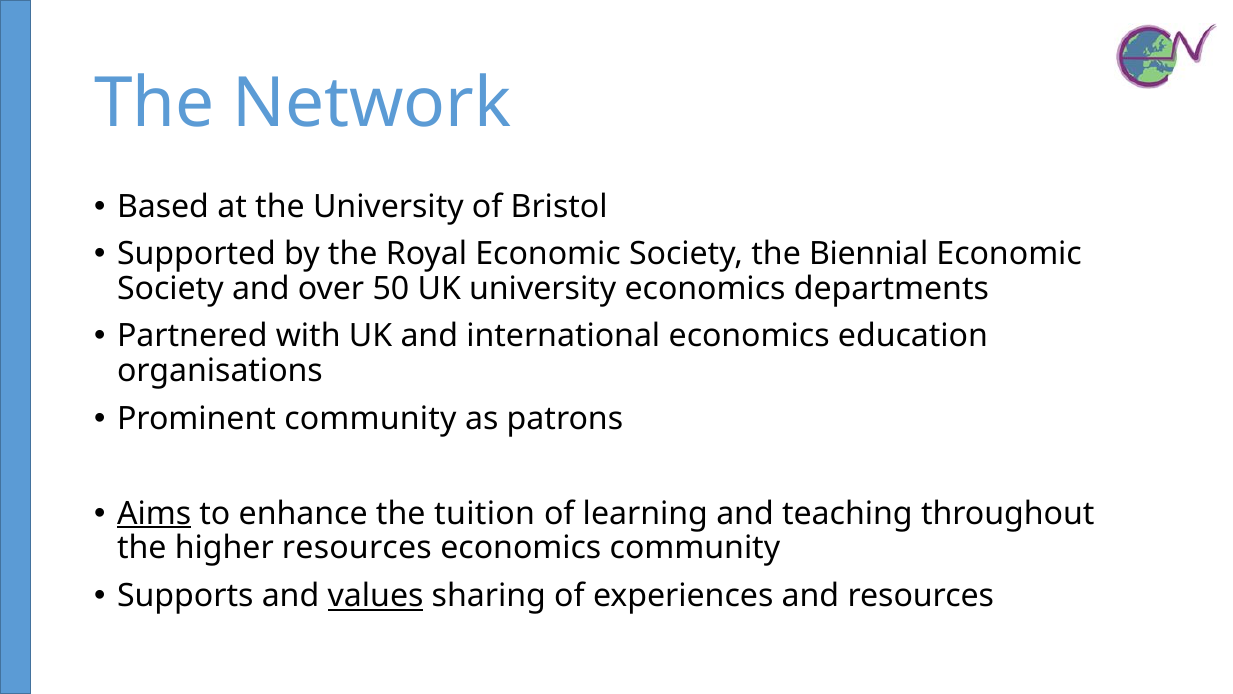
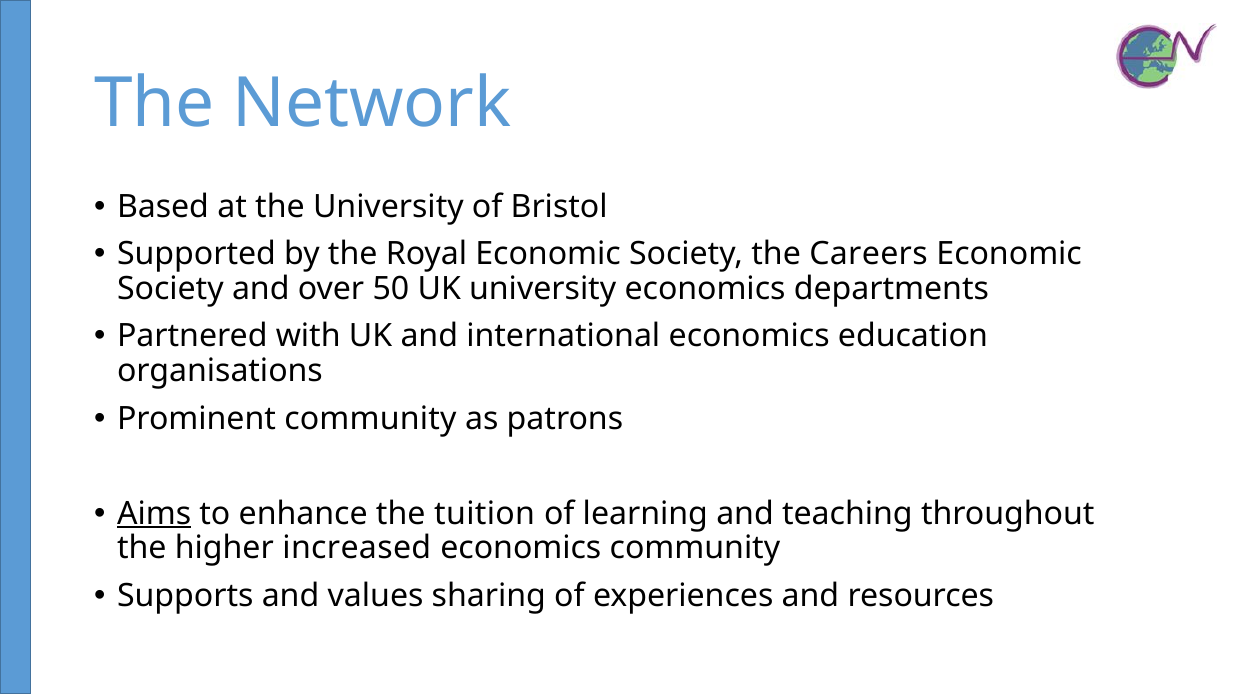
Biennial: Biennial -> Careers
higher resources: resources -> increased
values underline: present -> none
